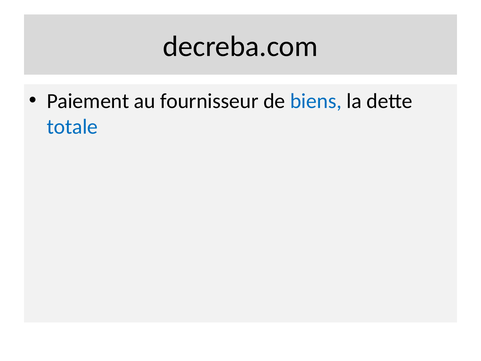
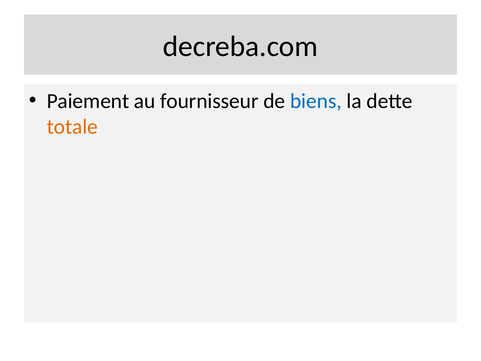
totale colour: blue -> orange
